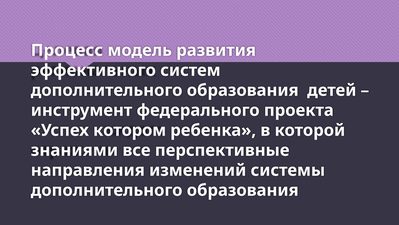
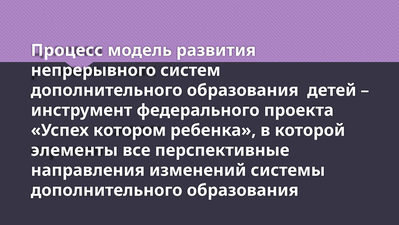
эффективного: эффективного -> непрерывного
знаниями: знаниями -> элементы
